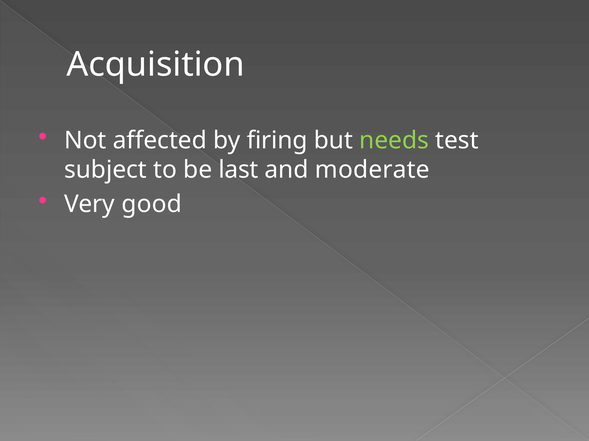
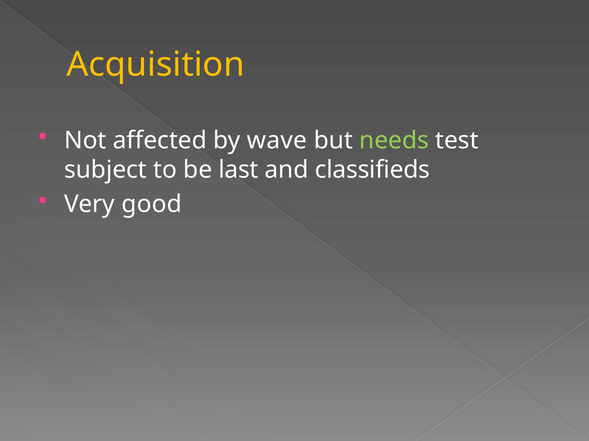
Acquisition colour: white -> yellow
firing: firing -> wave
moderate: moderate -> classifieds
